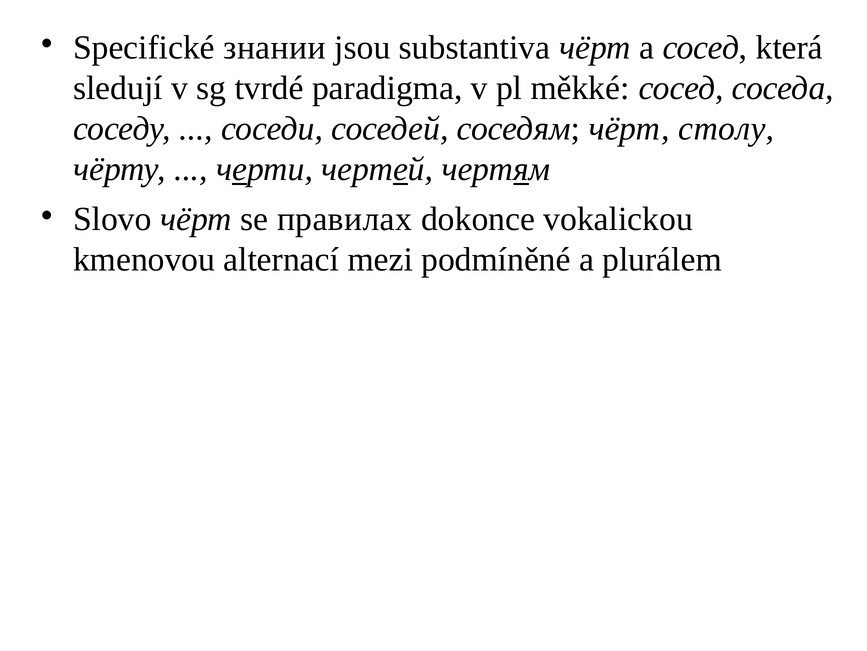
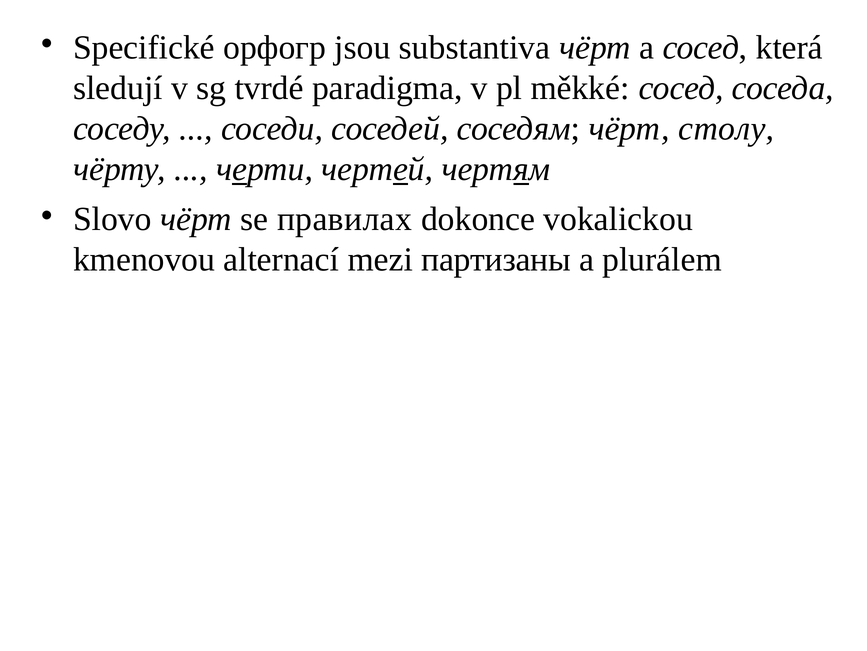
знании: знании -> орфогр
podmíněné: podmíněné -> партизаны
